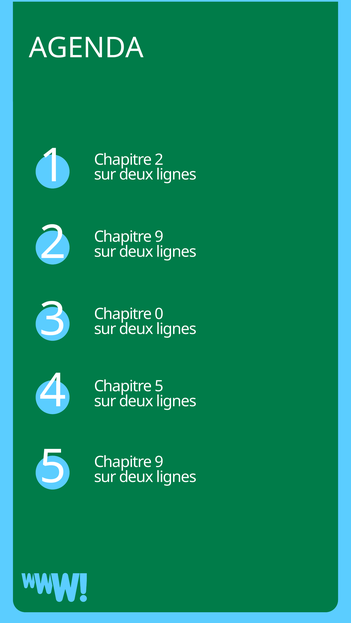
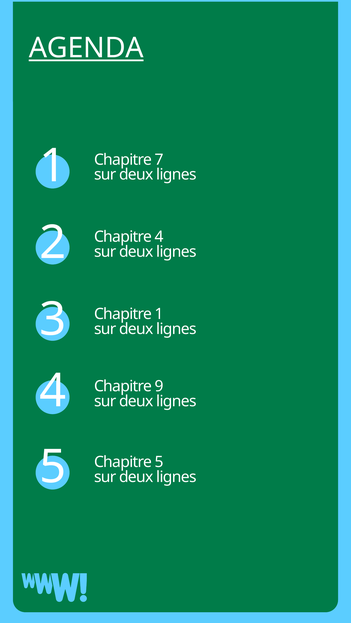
AGENDA underline: none -> present
Chapitre 2: 2 -> 7
9 at (159, 237): 9 -> 4
Chapitre 0: 0 -> 1
Chapitre 5: 5 -> 9
9 at (159, 463): 9 -> 5
